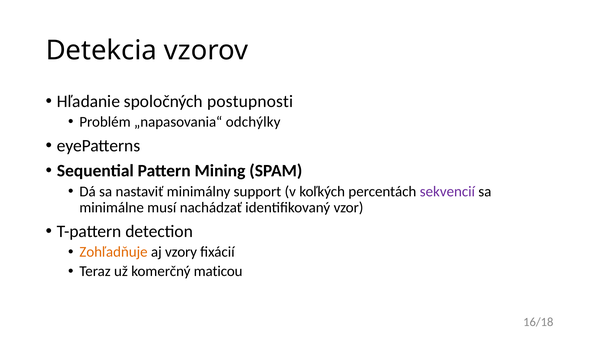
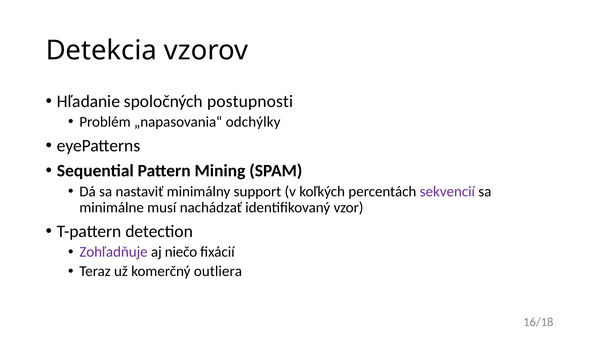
Zohľadňuje colour: orange -> purple
vzory: vzory -> niečo
maticou: maticou -> outliera
